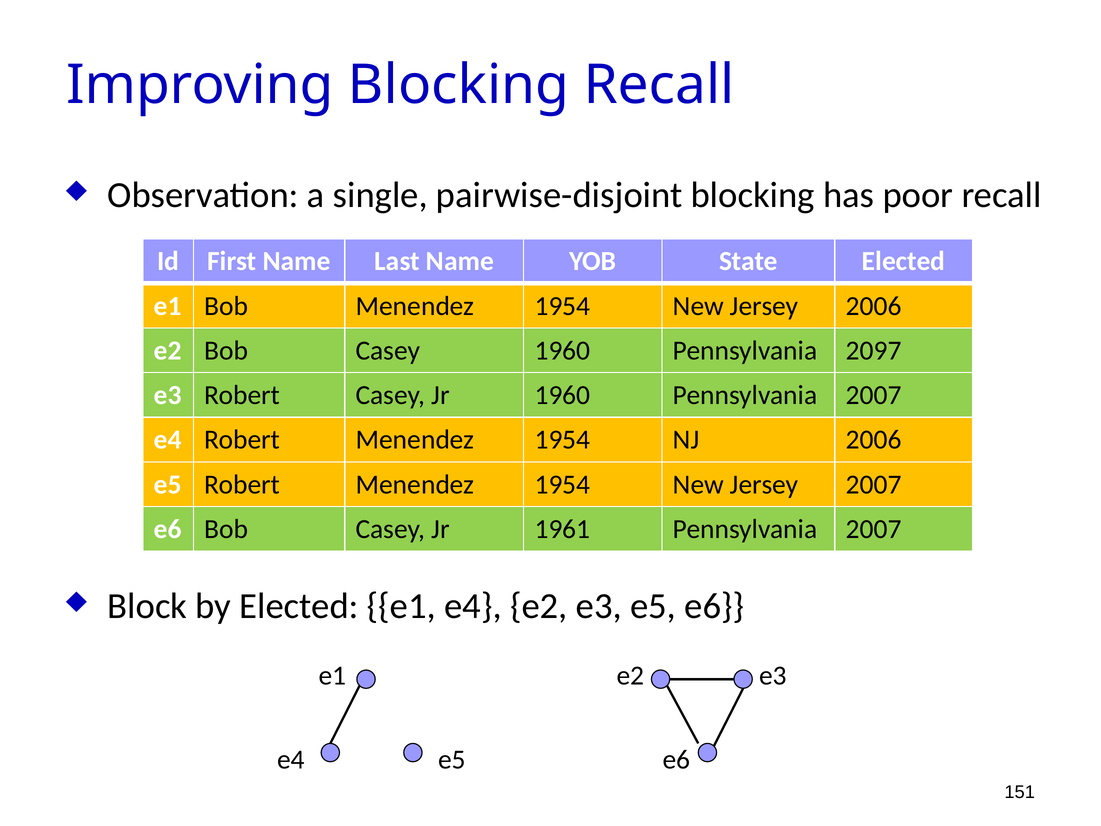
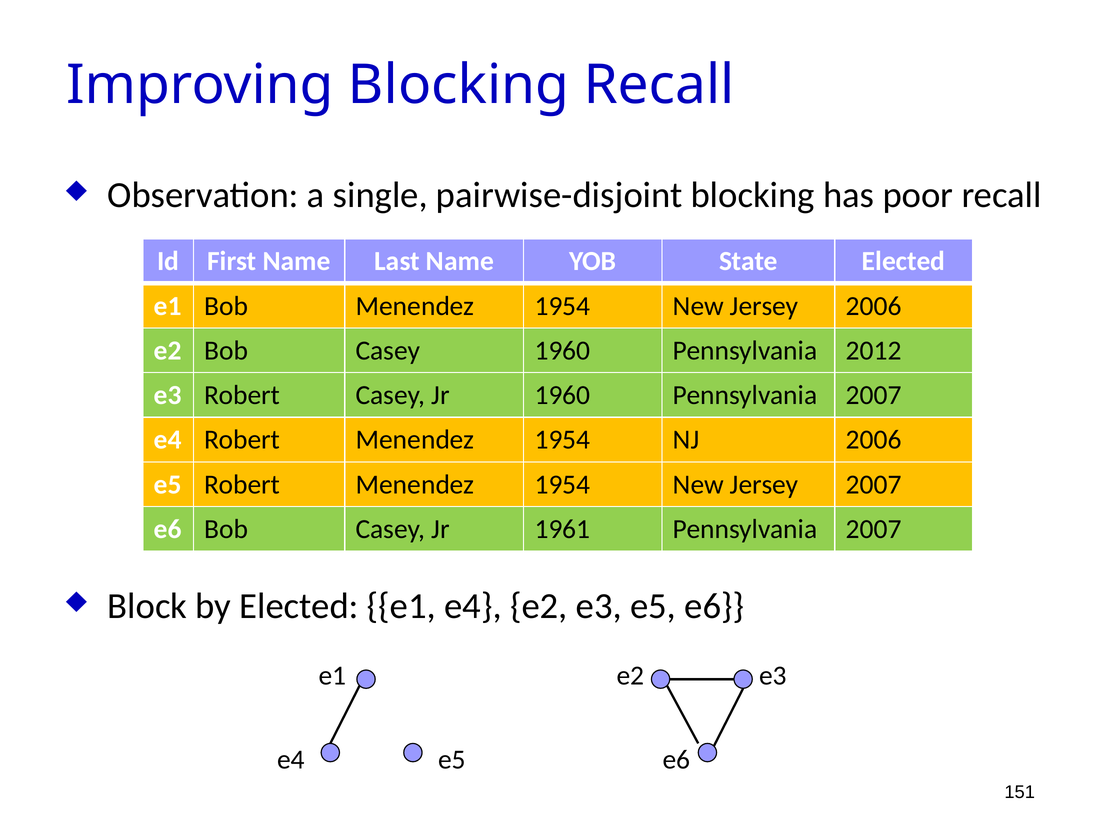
2097: 2097 -> 2012
